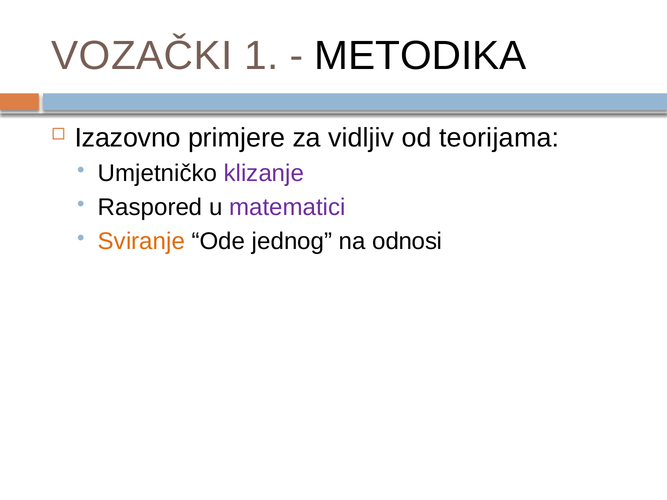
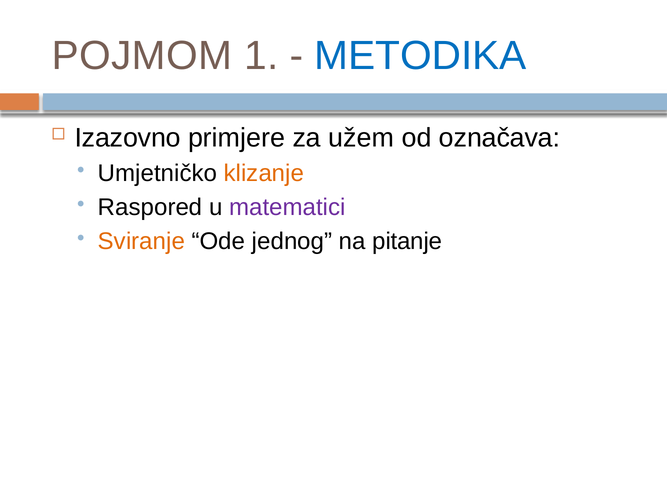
VOZAČKI: VOZAČKI -> POJMOM
METODIKA colour: black -> blue
vidljiv: vidljiv -> užem
teorijama: teorijama -> označava
klizanje colour: purple -> orange
odnosi: odnosi -> pitanje
